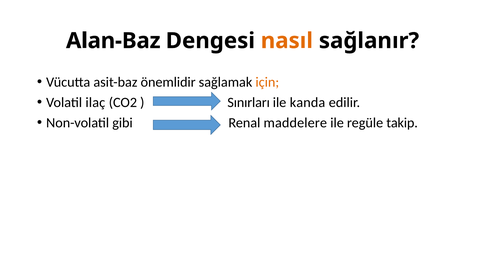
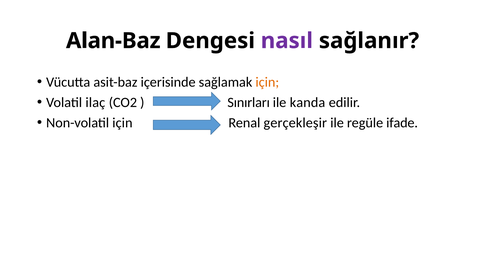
nasıl colour: orange -> purple
önemlidir: önemlidir -> içerisinde
Non-volatil gibi: gibi -> için
maddelere: maddelere -> gerçekleşir
takip: takip -> ifade
